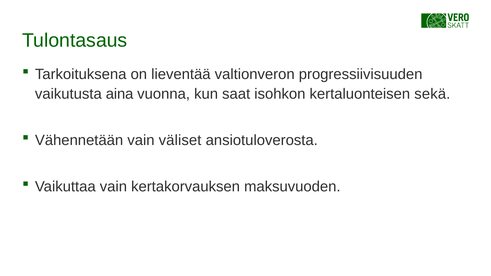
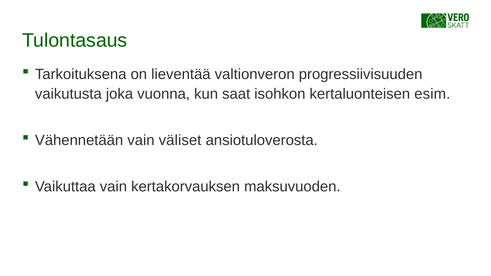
aina: aina -> joka
sekä: sekä -> esim
